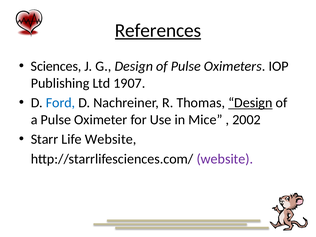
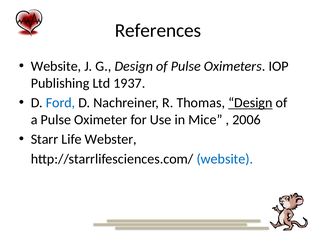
References underline: present -> none
Sciences at (56, 66): Sciences -> Website
1907: 1907 -> 1937
2002: 2002 -> 2006
Life Website: Website -> Webster
website at (225, 159) colour: purple -> blue
